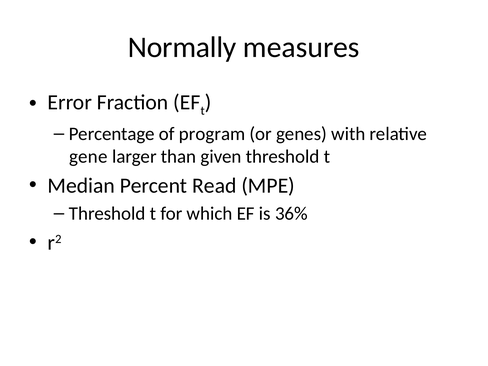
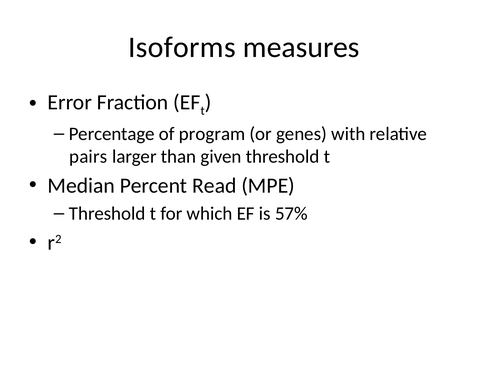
Normally: Normally -> Isoforms
gene: gene -> pairs
36%: 36% -> 57%
